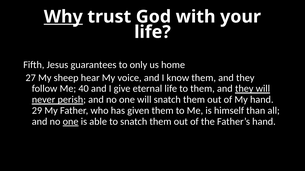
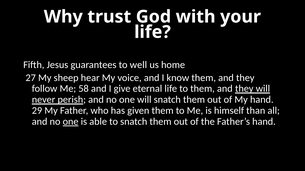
Why underline: present -> none
only: only -> well
40: 40 -> 58
